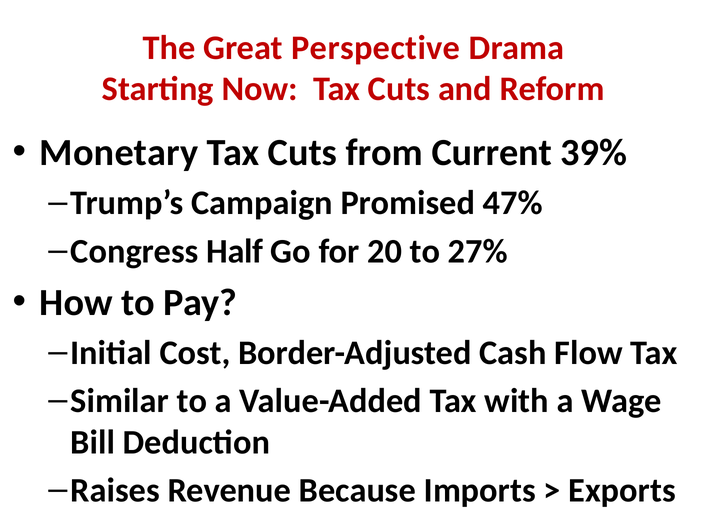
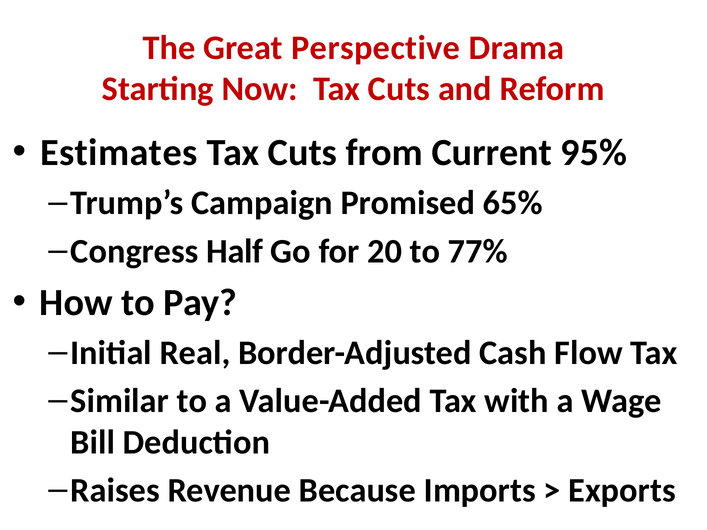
Monetary: Monetary -> Estimates
39%: 39% -> 95%
47%: 47% -> 65%
27%: 27% -> 77%
Cost: Cost -> Real
